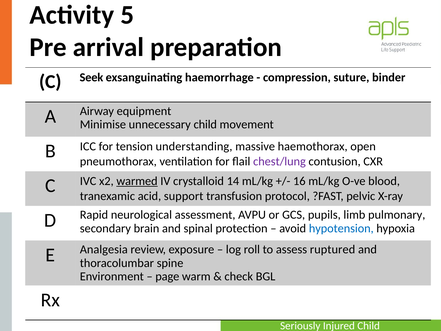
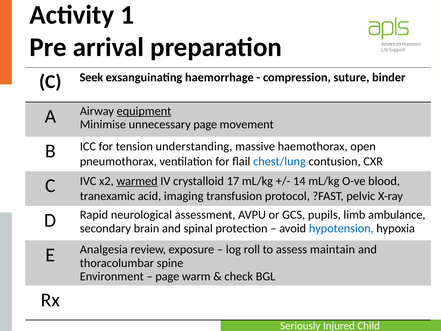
5: 5 -> 1
equipment underline: none -> present
unnecessary child: child -> page
chest/lung colour: purple -> blue
14: 14 -> 17
16: 16 -> 14
support: support -> imaging
pulmonary: pulmonary -> ambulance
ruptured: ruptured -> maintain
